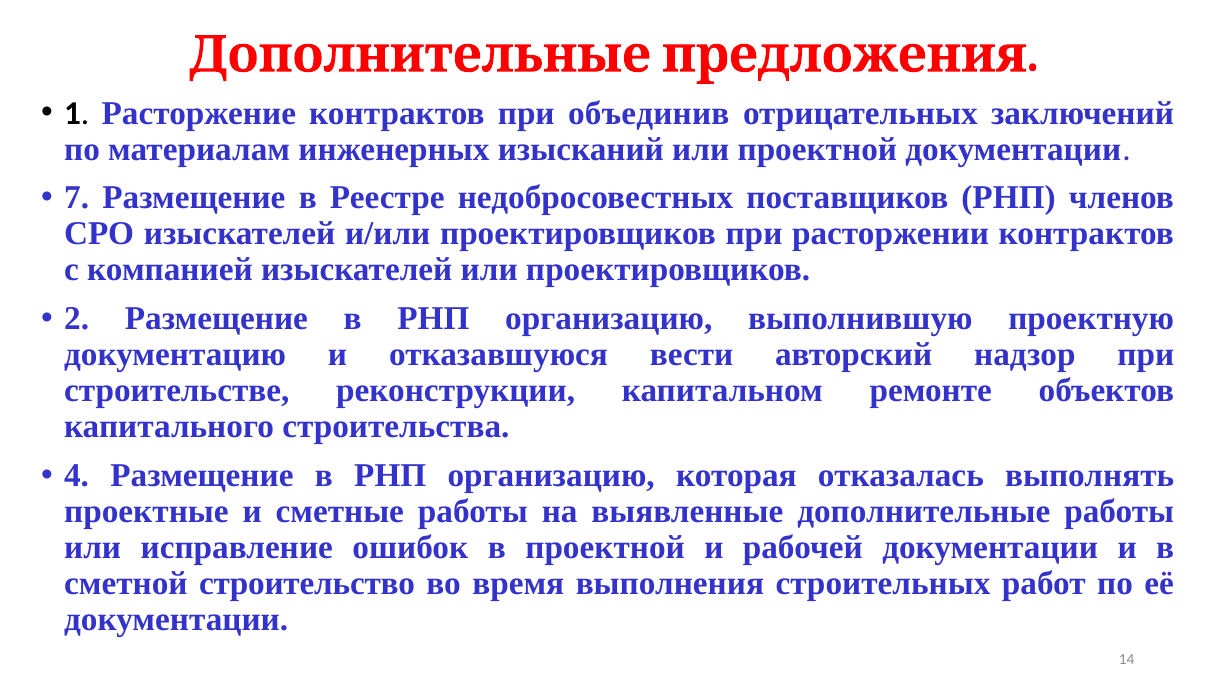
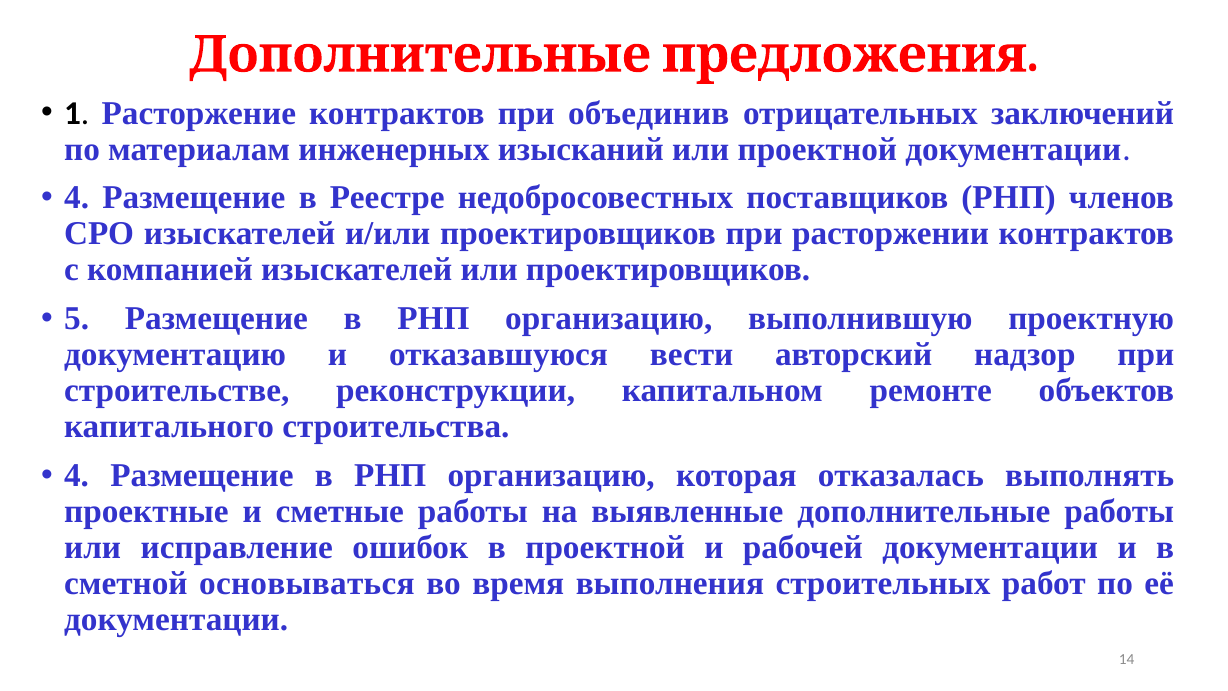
7 at (77, 198): 7 -> 4
2: 2 -> 5
строительство: строительство -> основываться
